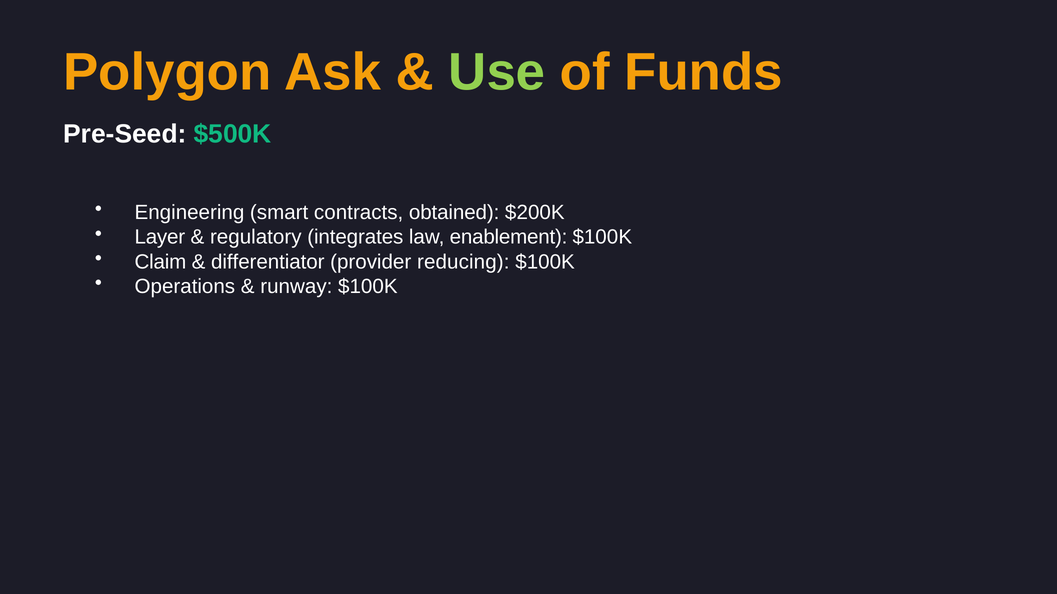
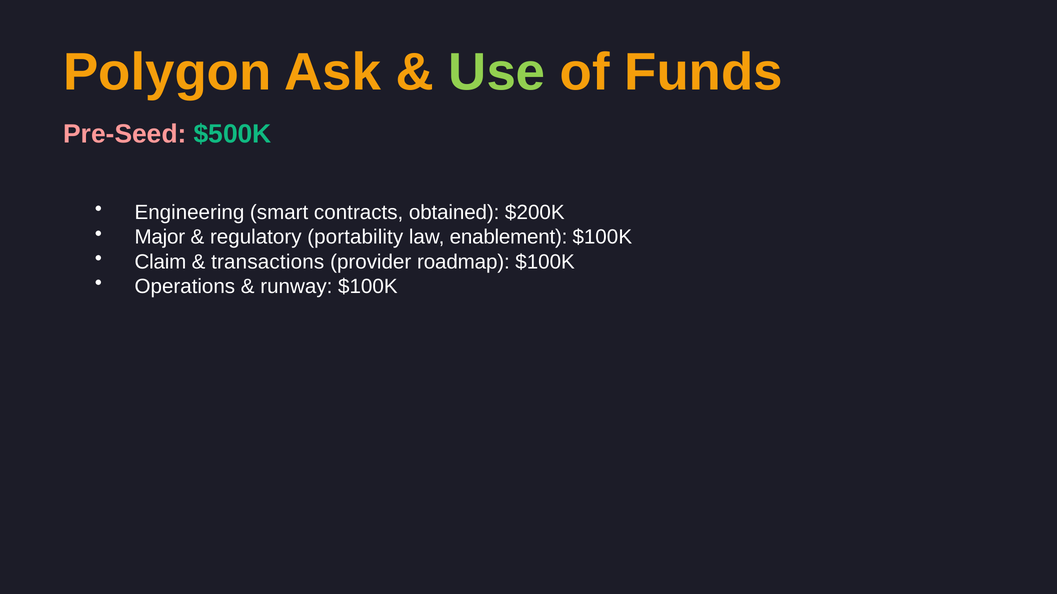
Pre-Seed colour: white -> pink
Layer: Layer -> Major
integrates: integrates -> portability
differentiator: differentiator -> transactions
reducing: reducing -> roadmap
